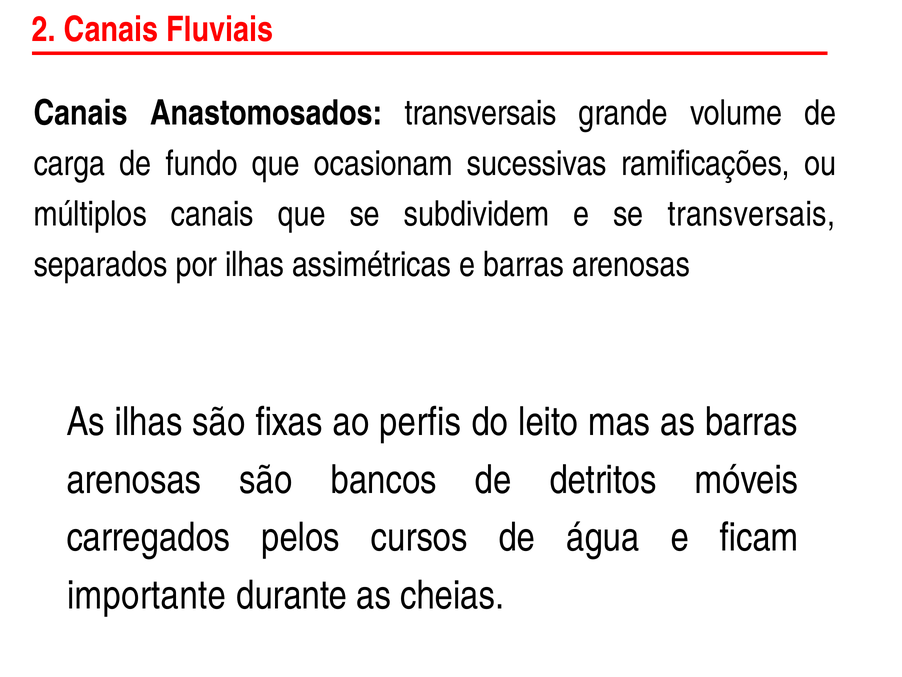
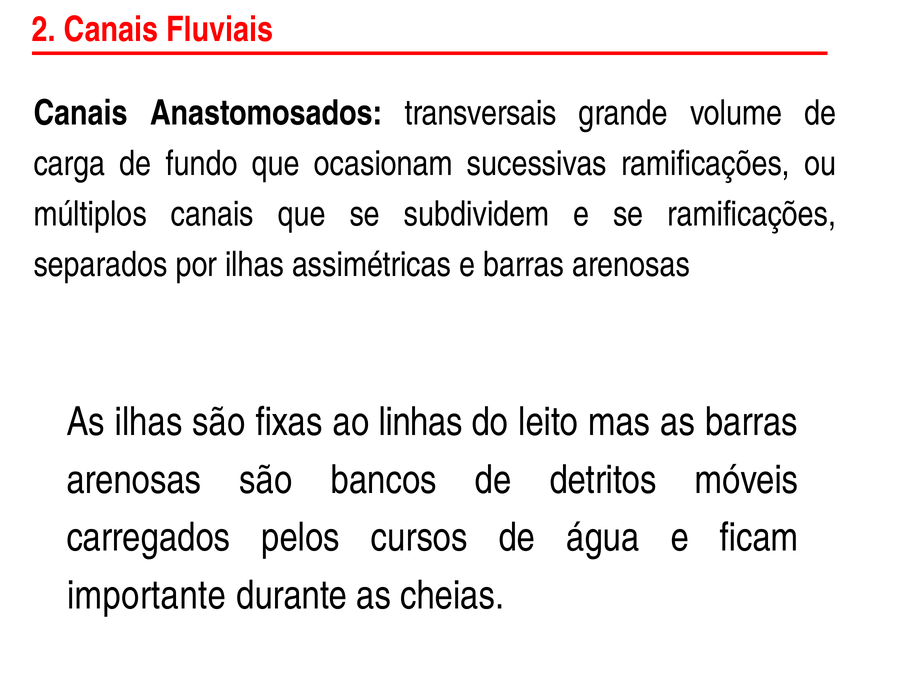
se transversais: transversais -> ramificações
perfis: perfis -> linhas
